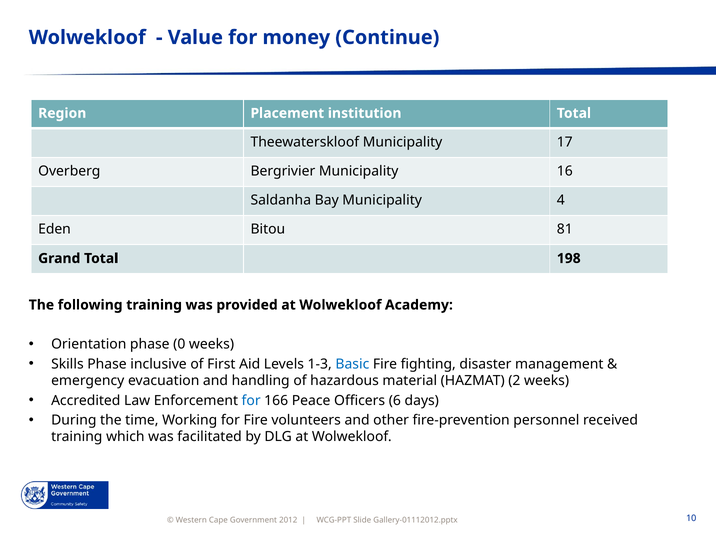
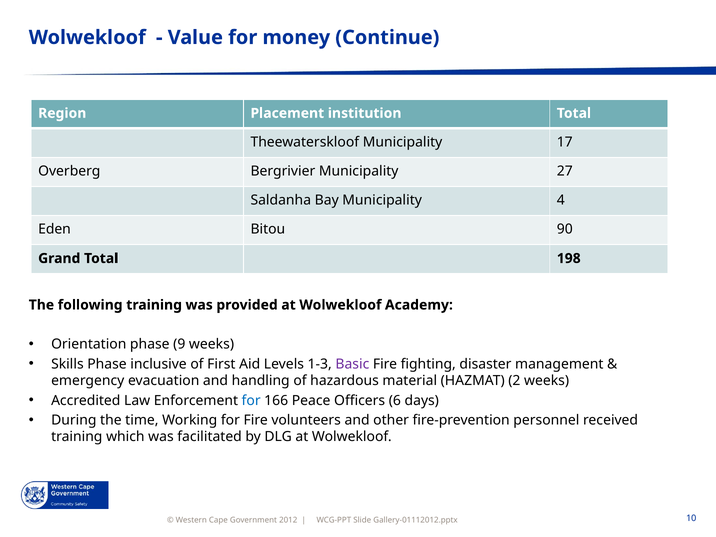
16: 16 -> 27
81: 81 -> 90
0: 0 -> 9
Basic colour: blue -> purple
